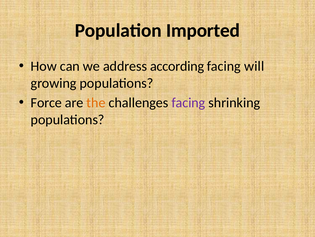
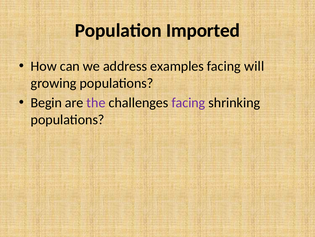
according: according -> examples
Force: Force -> Begin
the colour: orange -> purple
